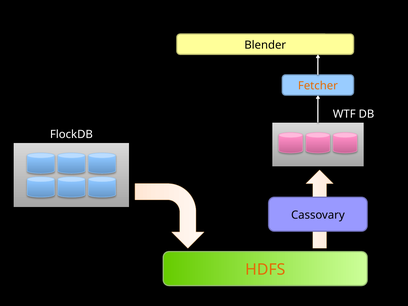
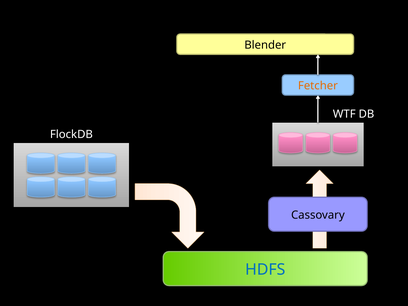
HDFS colour: orange -> blue
